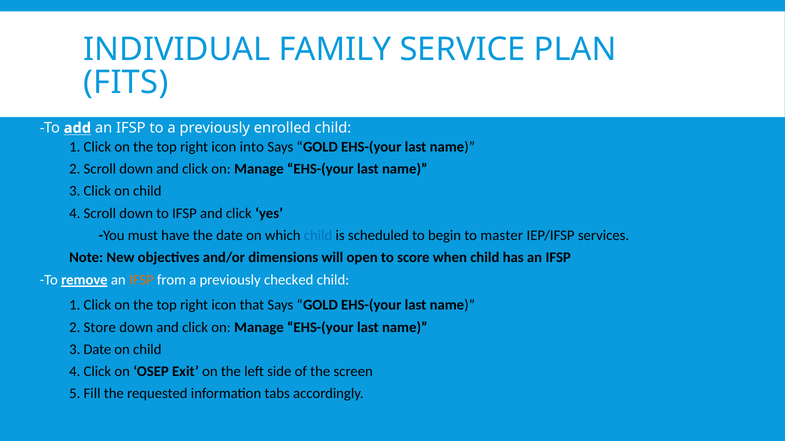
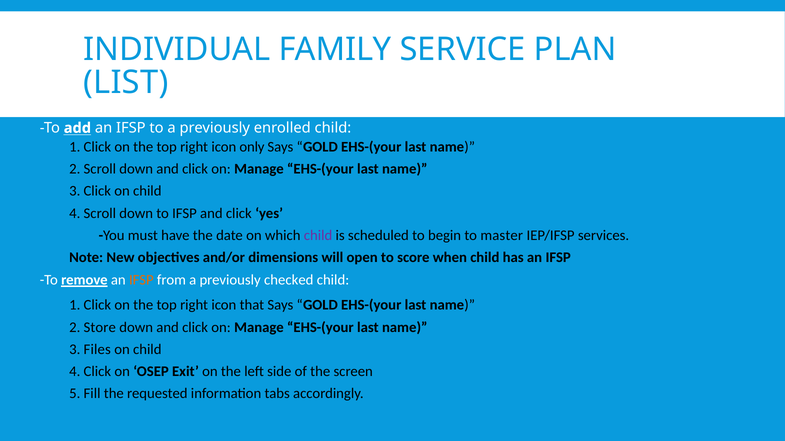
FITS: FITS -> LIST
into: into -> only
child at (318, 236) colour: blue -> purple
3 Date: Date -> Files
